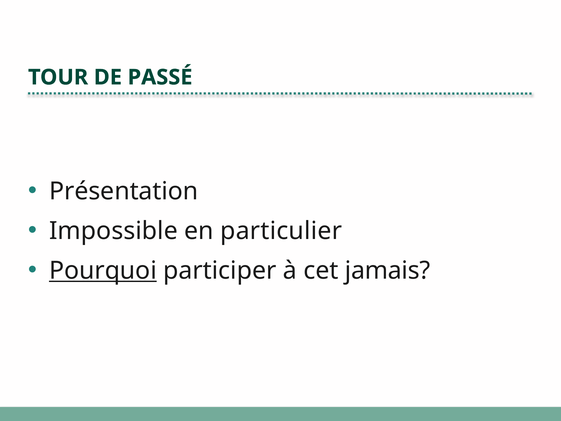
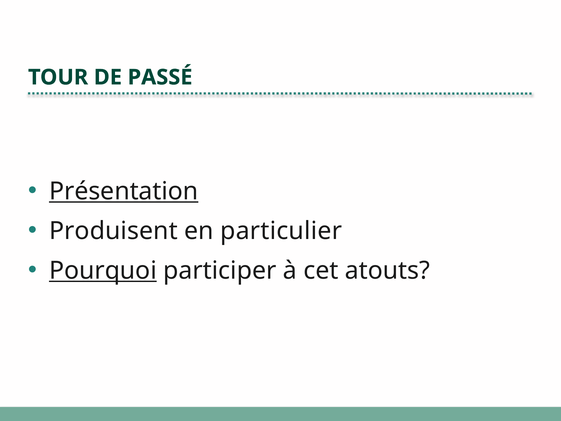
Présentation underline: none -> present
Impossible: Impossible -> Produisent
jamais: jamais -> atouts
